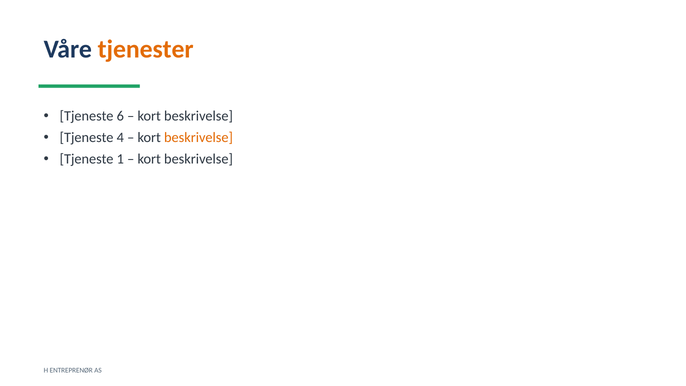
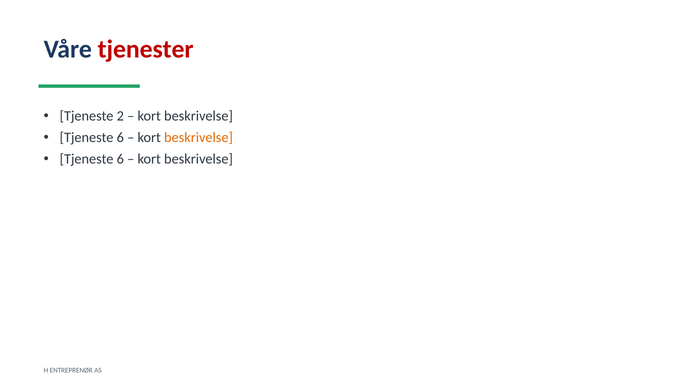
tjenester colour: orange -> red
6: 6 -> 2
4 at (120, 138): 4 -> 6
1 at (120, 159): 1 -> 6
